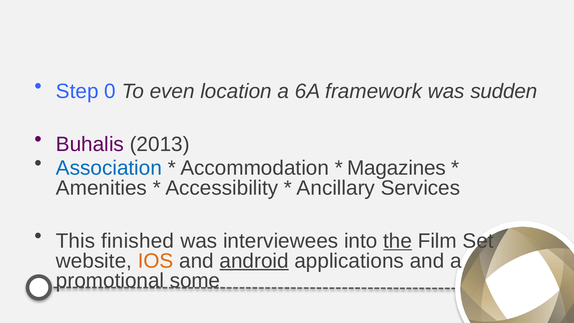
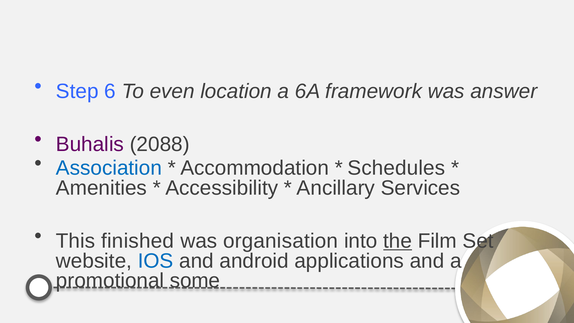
0: 0 -> 6
sudden: sudden -> answer
2013: 2013 -> 2088
Magazines: Magazines -> Schedules
interviewees: interviewees -> organisation
IOS colour: orange -> blue
android underline: present -> none
